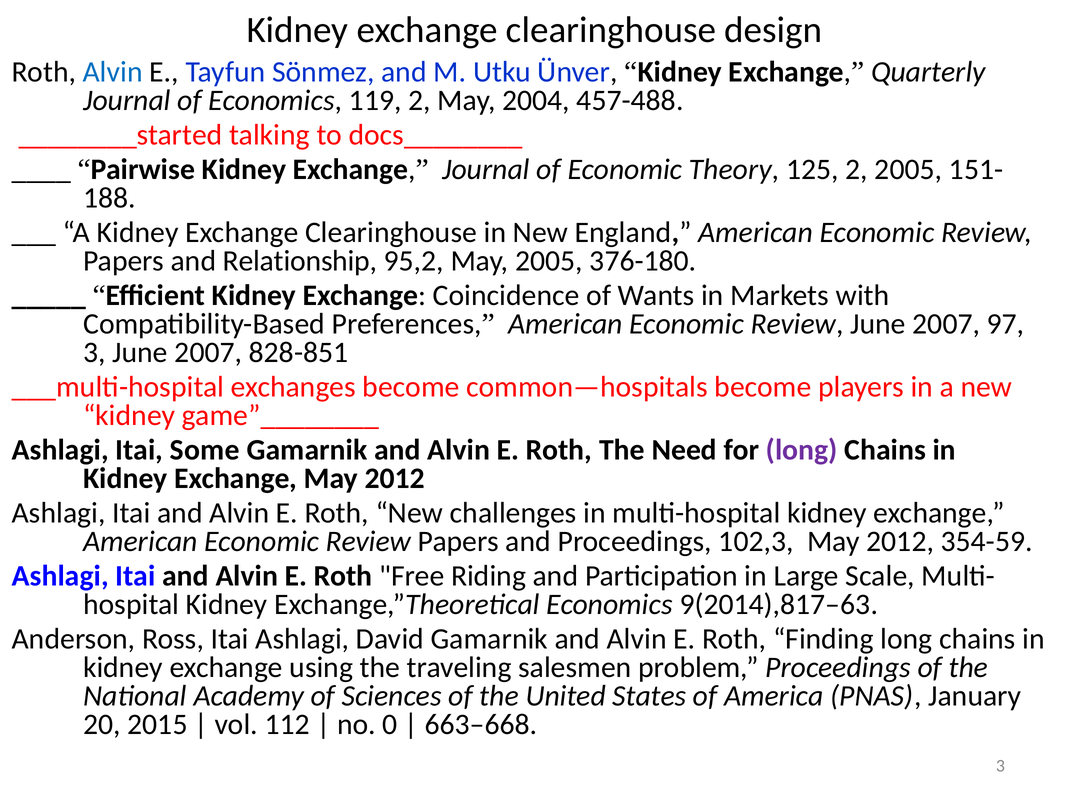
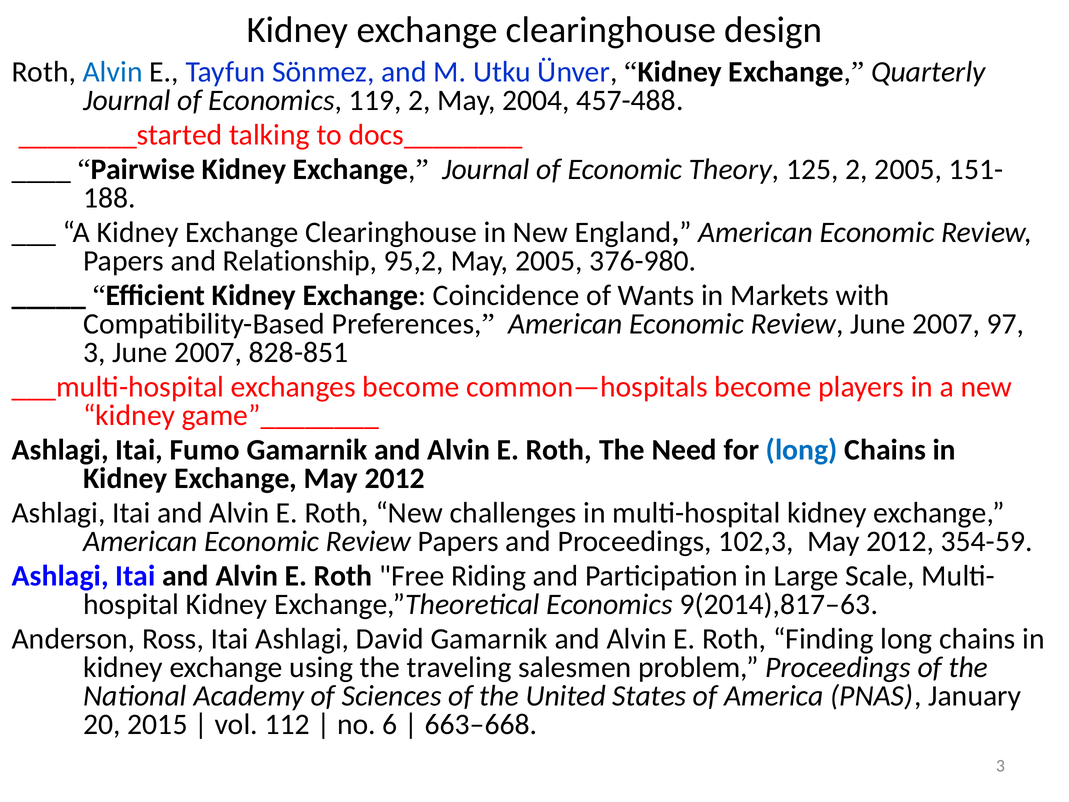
376-180: 376-180 -> 376-980
Some: Some -> Fumo
long at (802, 450) colour: purple -> blue
0: 0 -> 6
